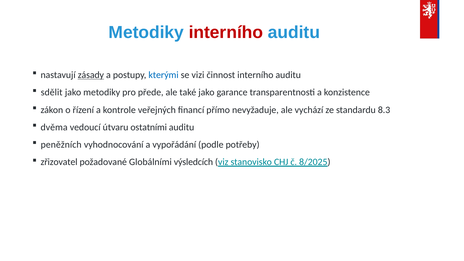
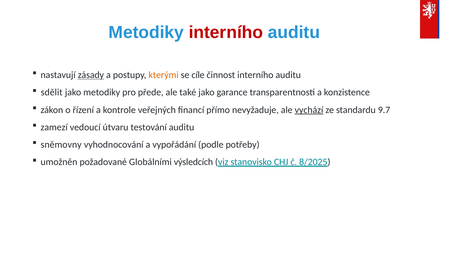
kterými colour: blue -> orange
vizi: vizi -> cíle
vychází underline: none -> present
8.3: 8.3 -> 9.7
dvěma: dvěma -> zamezí
ostatními: ostatními -> testování
peněžních: peněžních -> sněmovny
zřizovatel: zřizovatel -> umožněn
